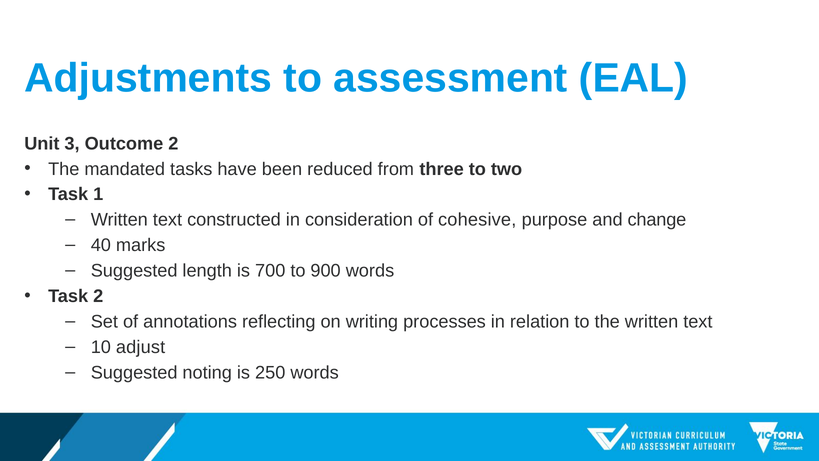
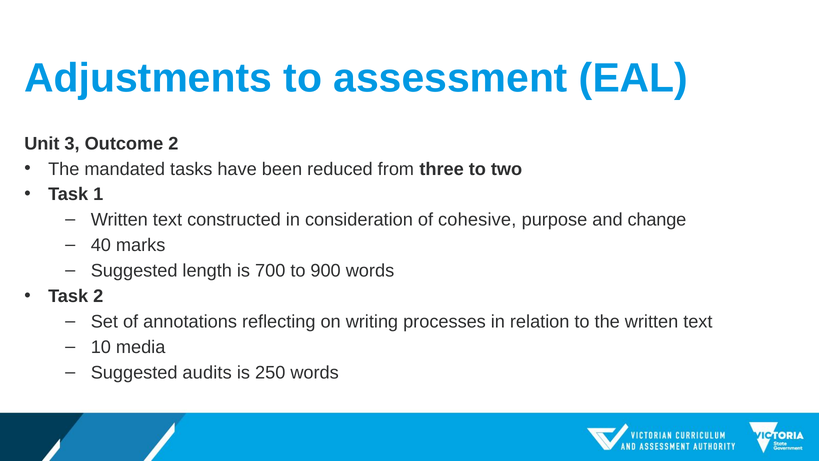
adjust: adjust -> media
noting: noting -> audits
